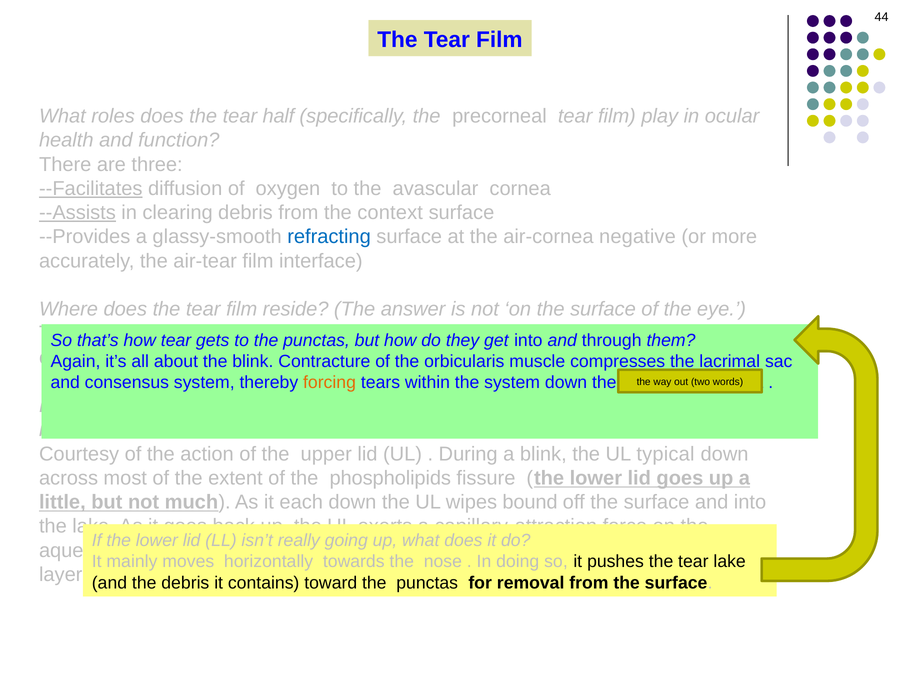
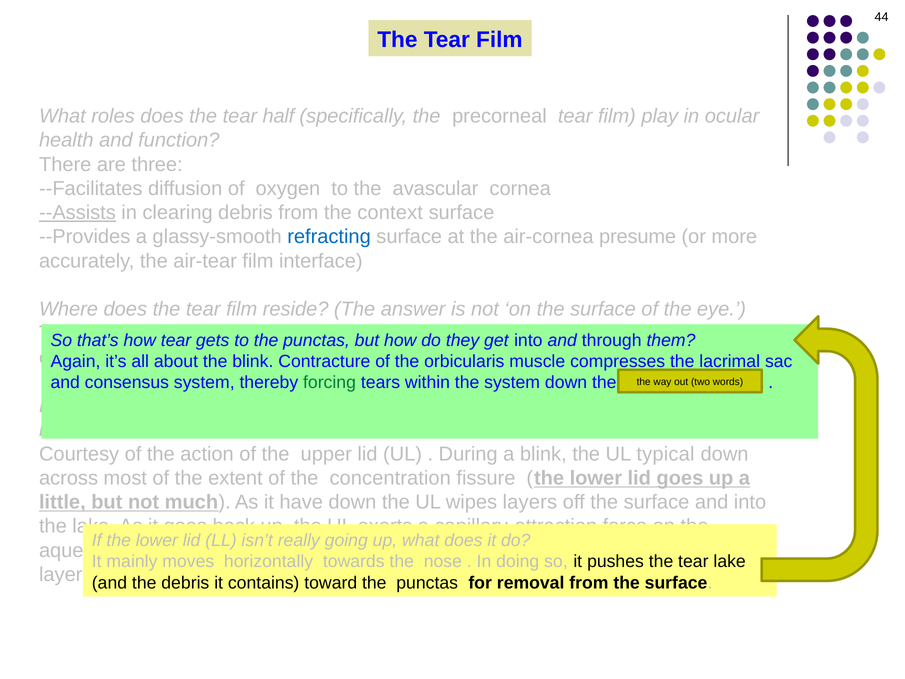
--Facilitates underline: present -> none
air-cornea negative: negative -> presume
forcing colour: orange -> green
phospholipids: phospholipids -> concentration
each: each -> have
bound: bound -> layers
